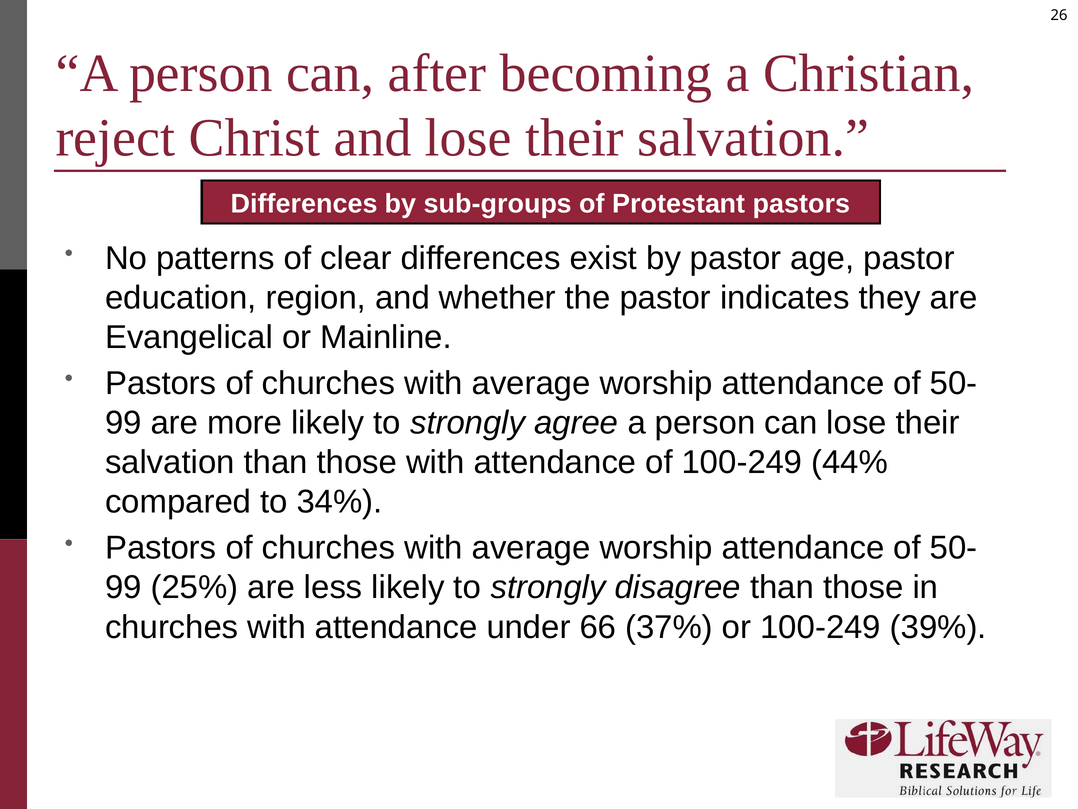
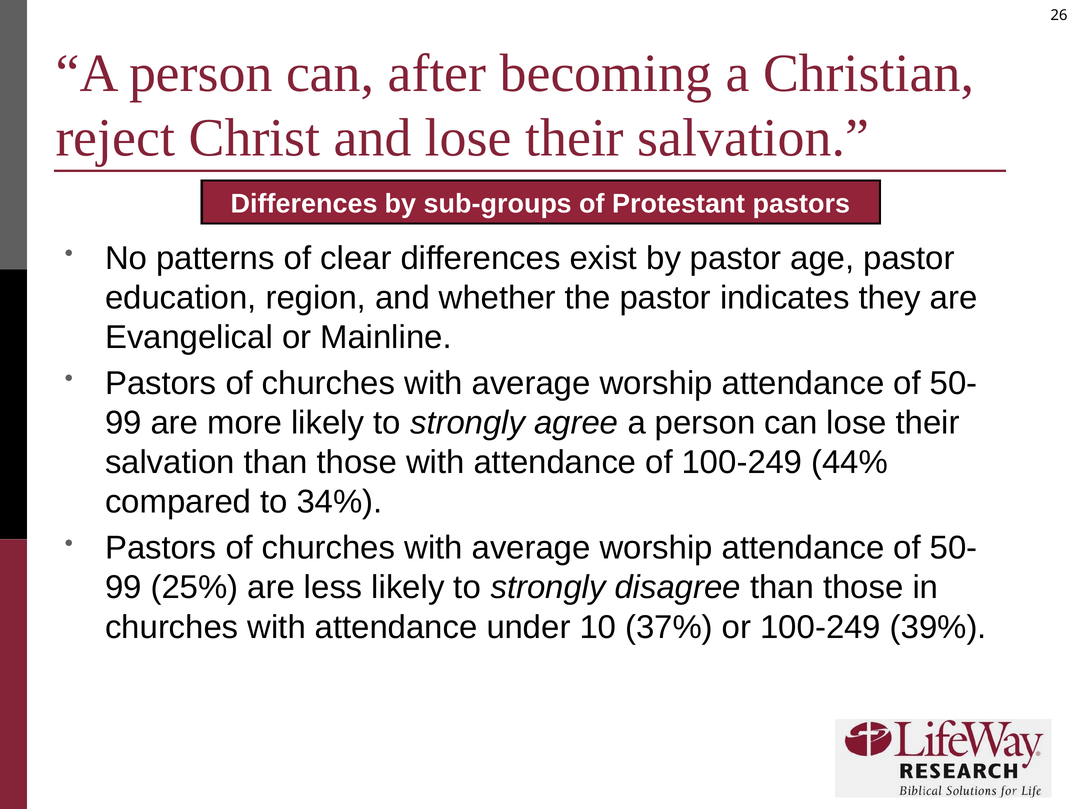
66: 66 -> 10
